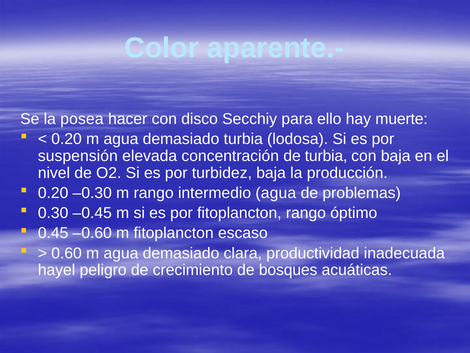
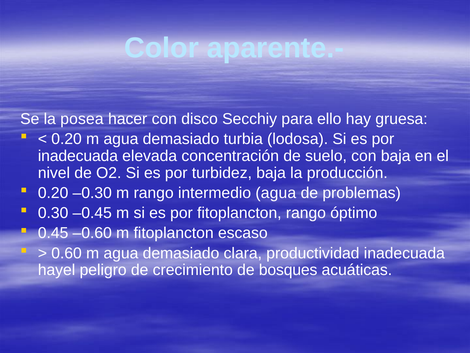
muerte: muerte -> gruesa
suspensión at (78, 156): suspensión -> inadecuada
de turbia: turbia -> suelo
